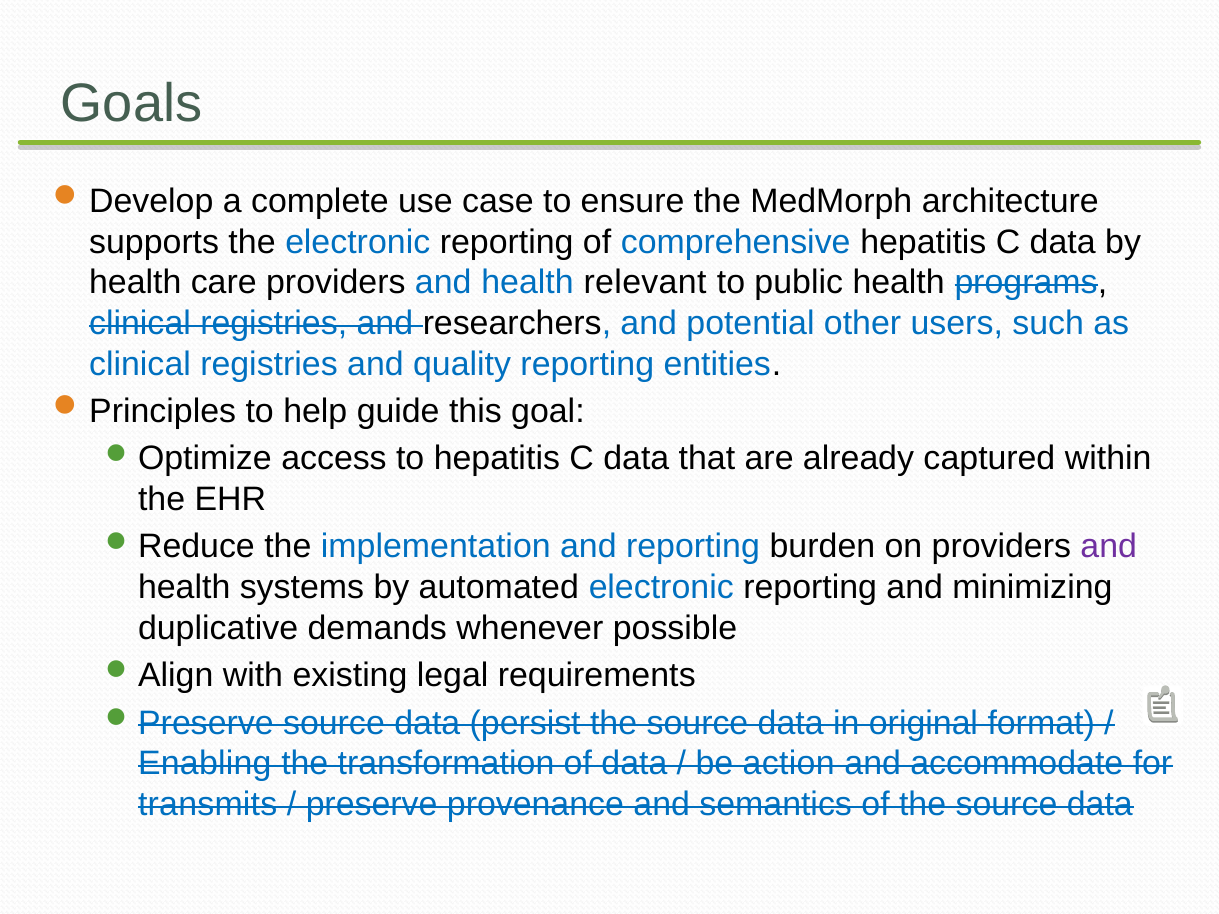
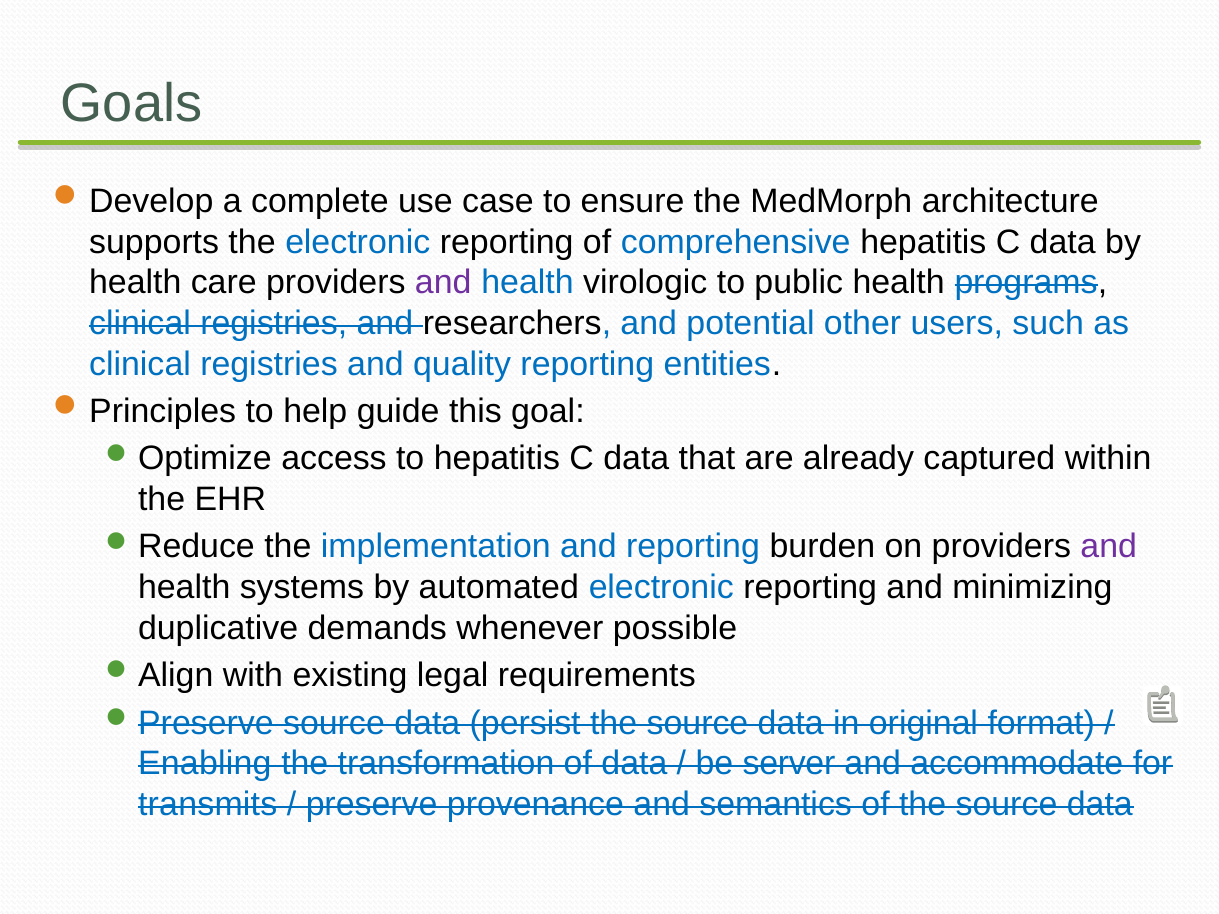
and at (443, 283) colour: blue -> purple
relevant: relevant -> virologic
action: action -> server
